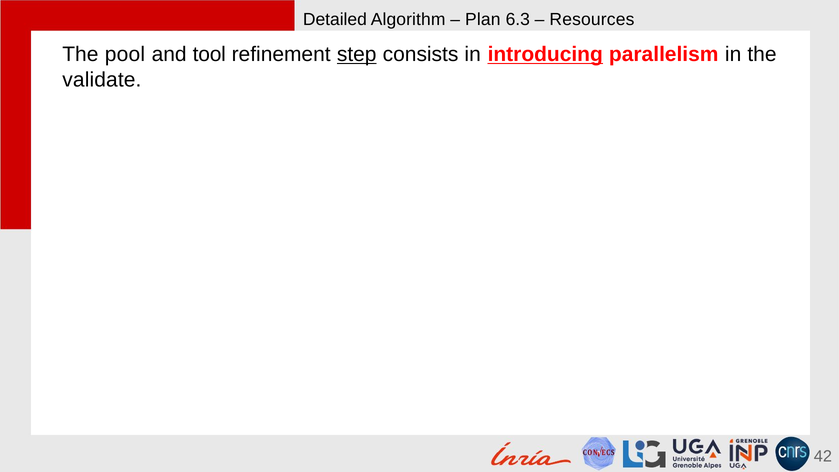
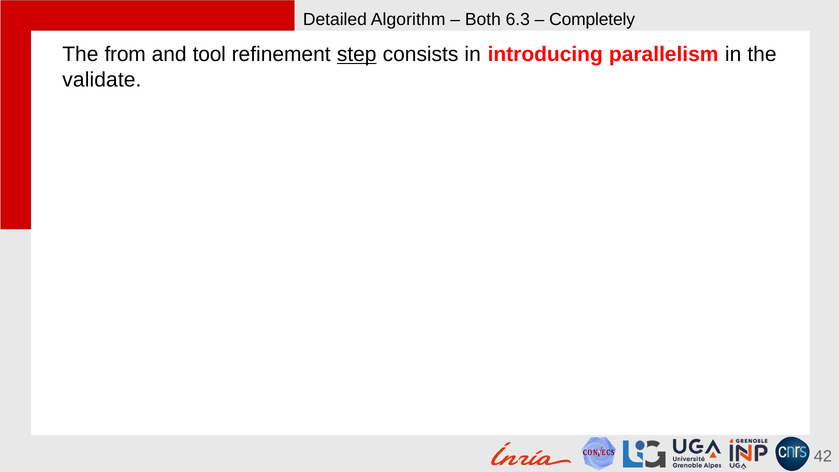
Plan: Plan -> Both
Resources: Resources -> Completely
pool: pool -> from
introducing underline: present -> none
